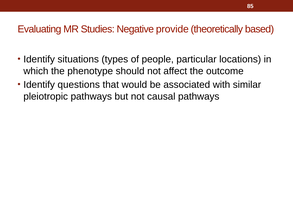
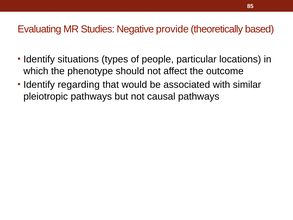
questions: questions -> regarding
